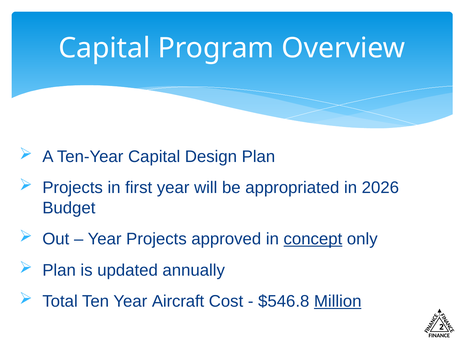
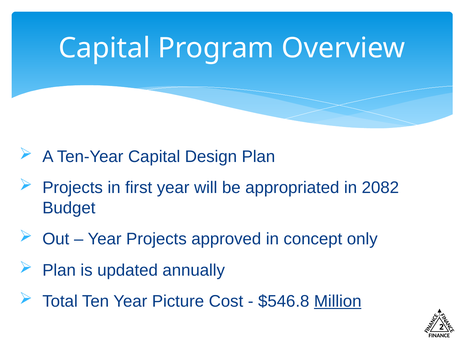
2026: 2026 -> 2082
concept underline: present -> none
Aircraft: Aircraft -> Picture
